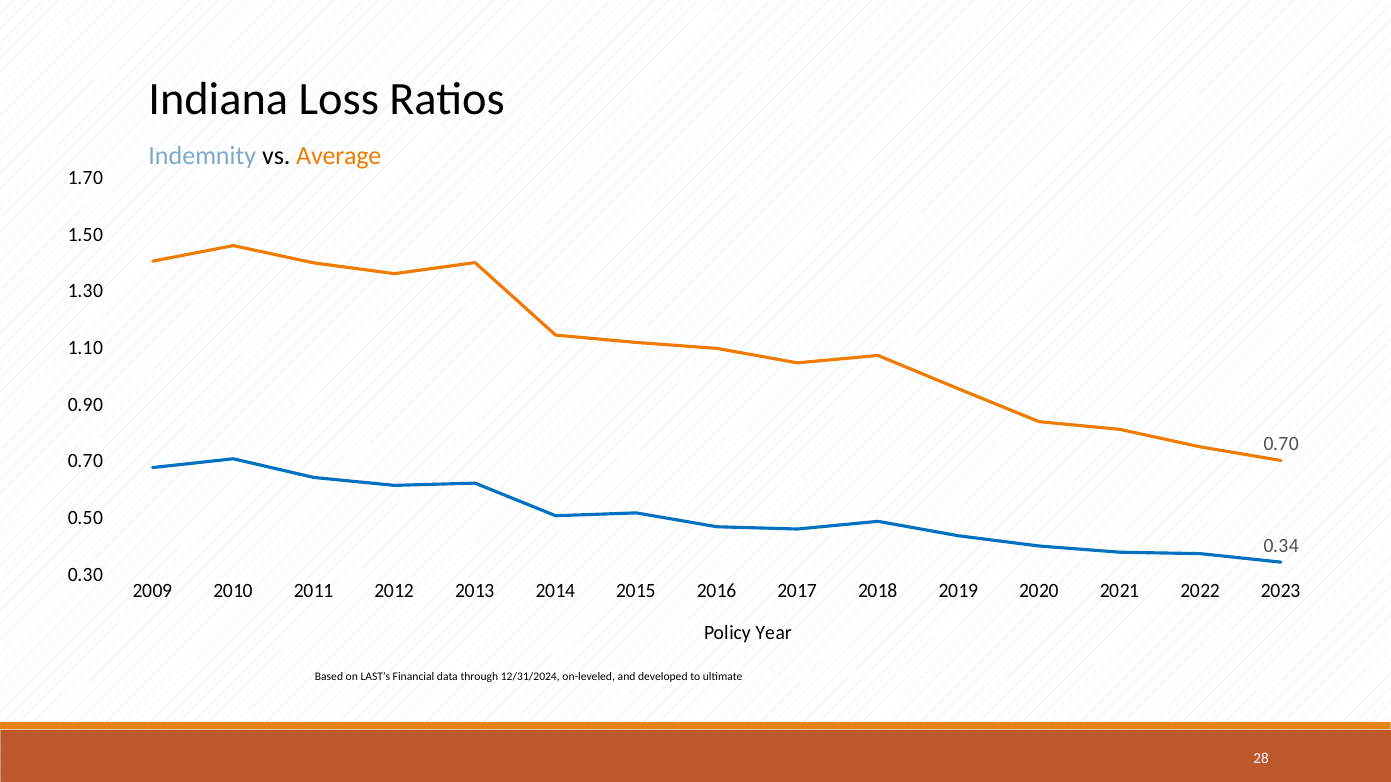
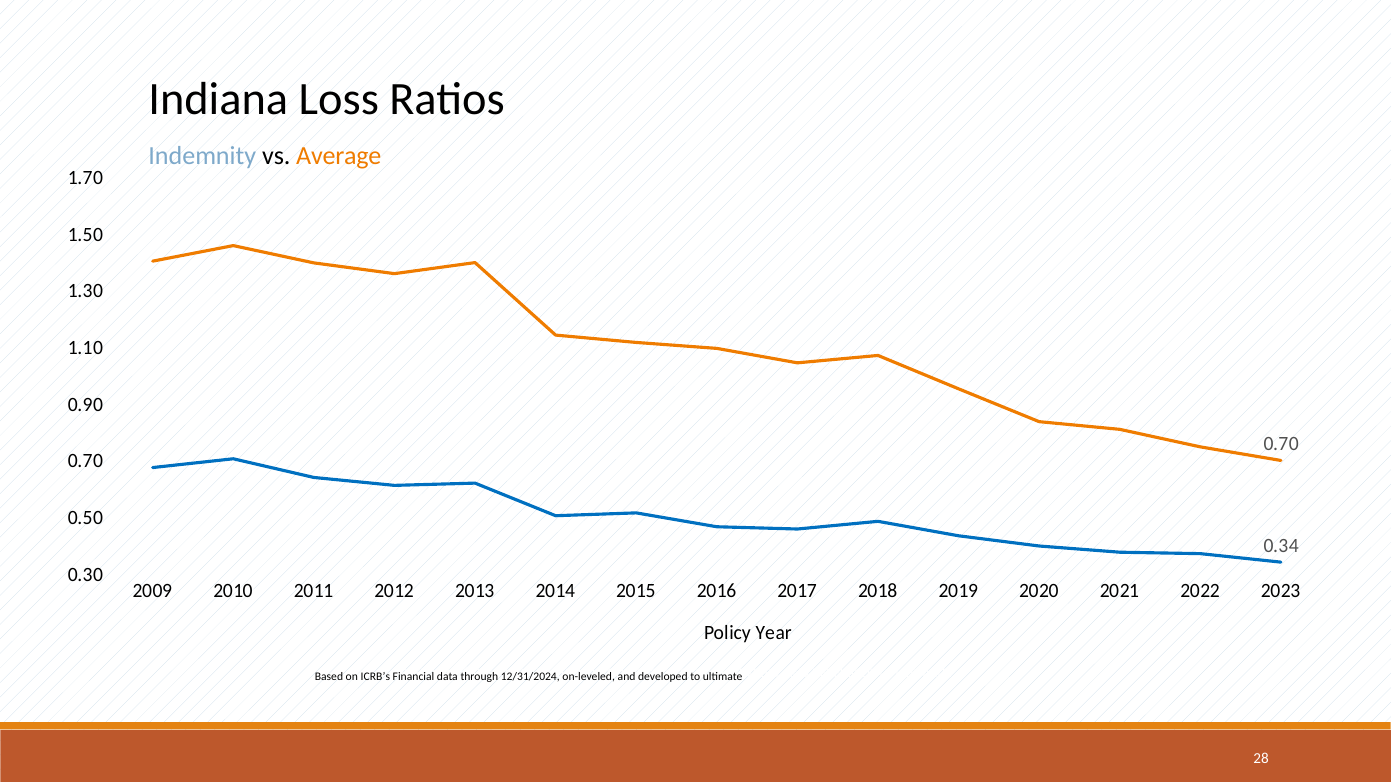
LAST’s: LAST’s -> ICRB’s
